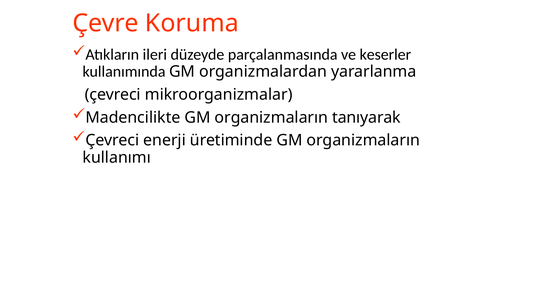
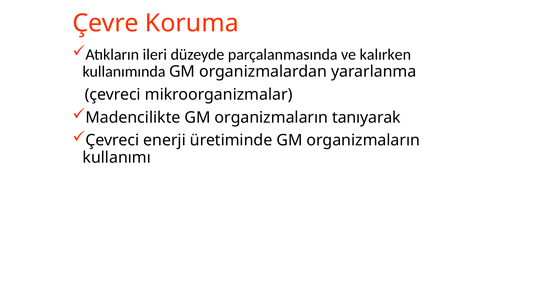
keserler: keserler -> kalırken
